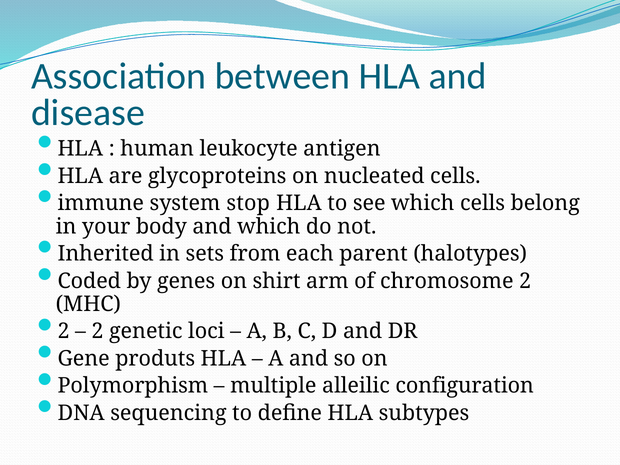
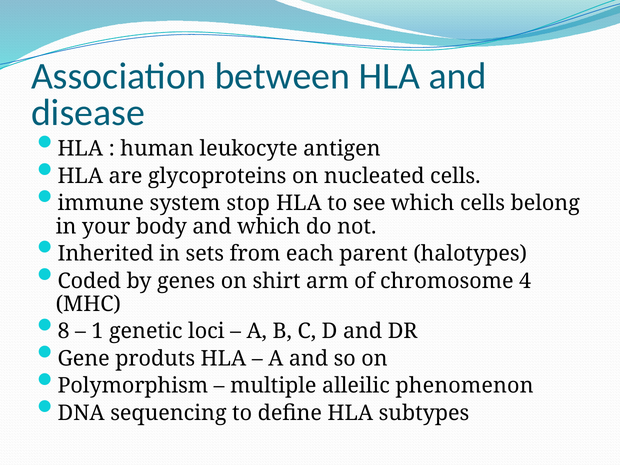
chromosome 2: 2 -> 4
2 at (64, 331): 2 -> 8
2 at (97, 331): 2 -> 1
configuration: configuration -> phenomenon
